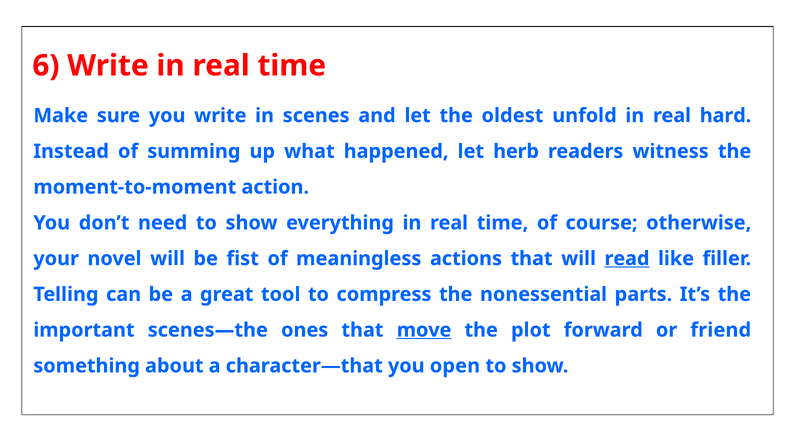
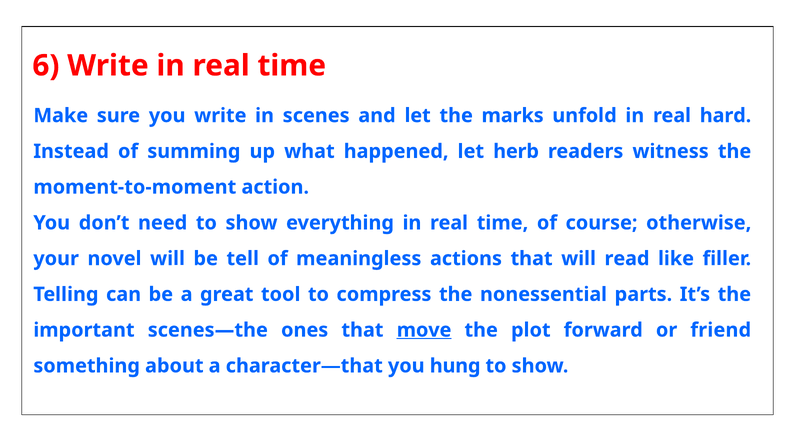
oldest: oldest -> marks
fist: fist -> tell
read underline: present -> none
open: open -> hung
